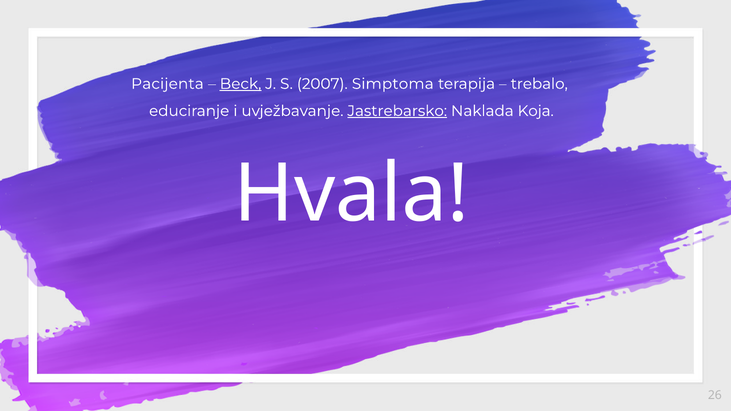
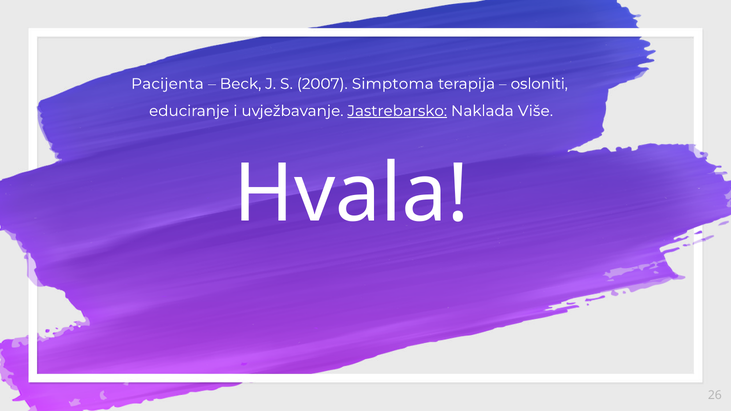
Beck underline: present -> none
trebalo: trebalo -> osloniti
Koja: Koja -> Više
